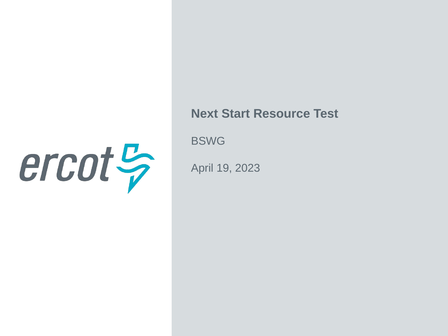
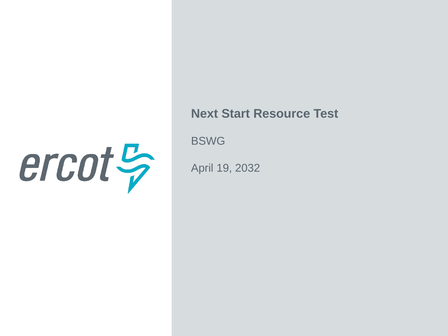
2023: 2023 -> 2032
